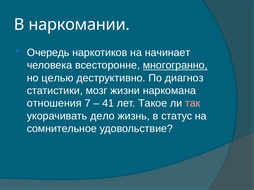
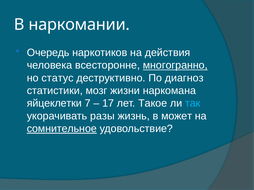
начинает: начинает -> действия
целью: целью -> статус
отношения: отношения -> яйцеклетки
41: 41 -> 17
так colour: pink -> light blue
дело: дело -> разы
статус: статус -> может
сомнительное underline: none -> present
